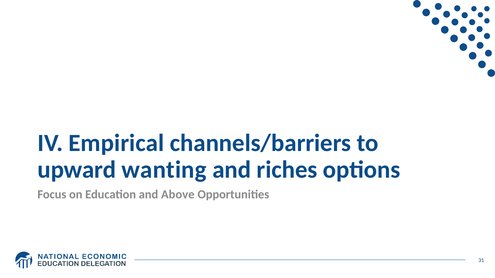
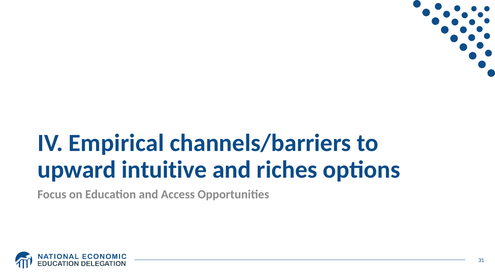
wanting: wanting -> intuitive
Above: Above -> Access
